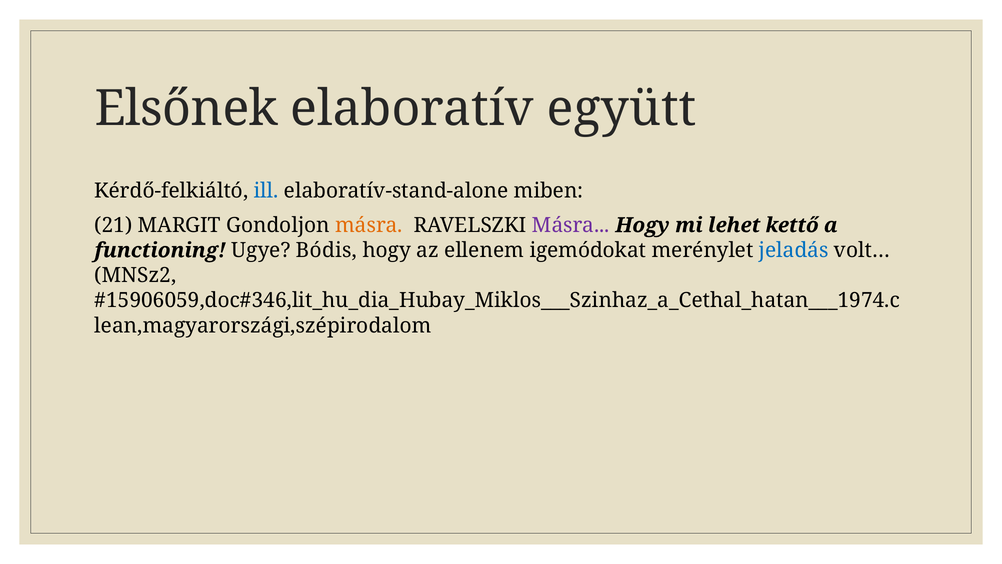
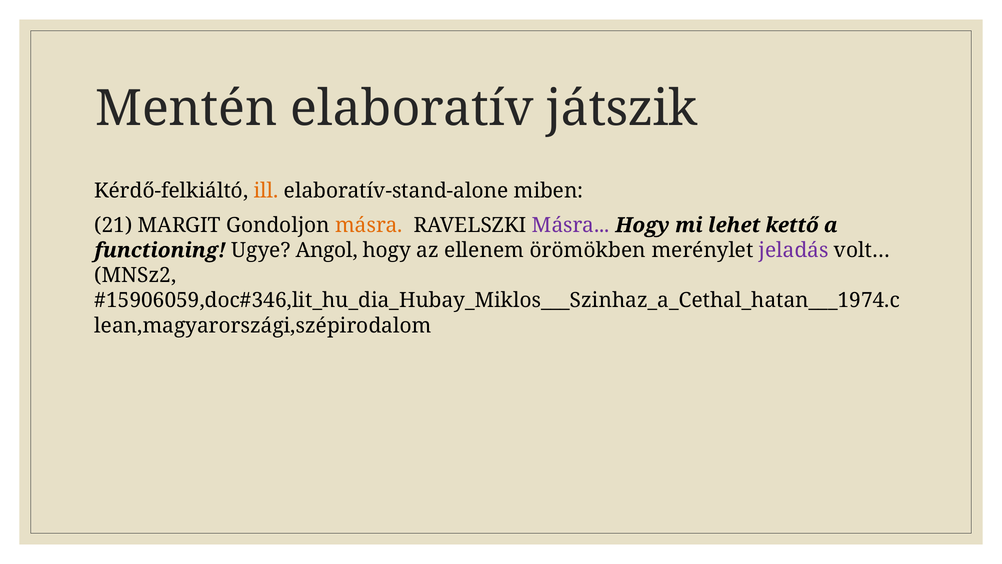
Elsőnek: Elsőnek -> Mentén
együtt: együtt -> játszik
ill colour: blue -> orange
Bódis: Bódis -> Angol
igemódokat: igemódokat -> örömökben
jeladás colour: blue -> purple
